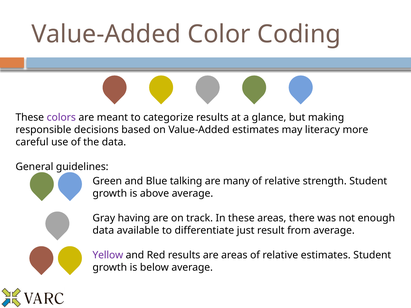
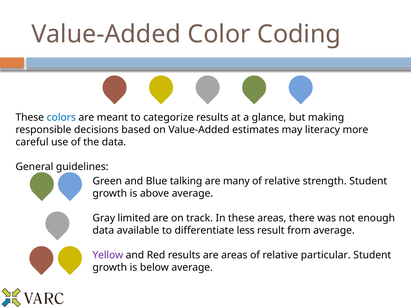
colors colour: purple -> blue
having: having -> limited
just: just -> less
relative estimates: estimates -> particular
